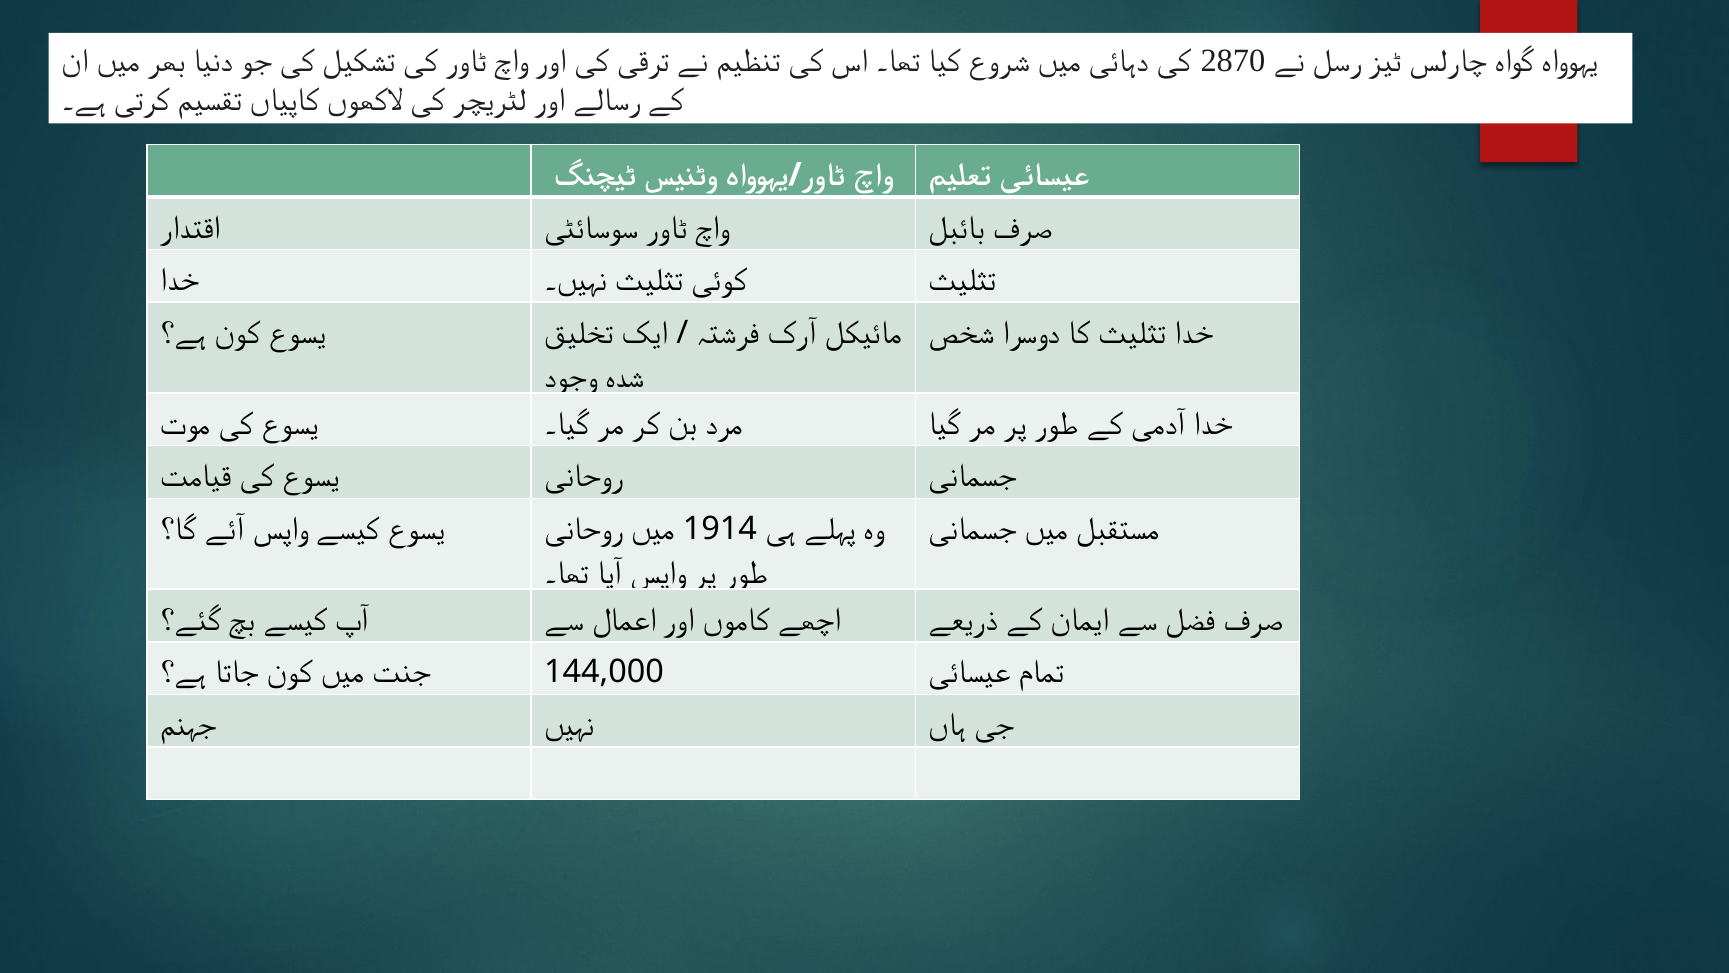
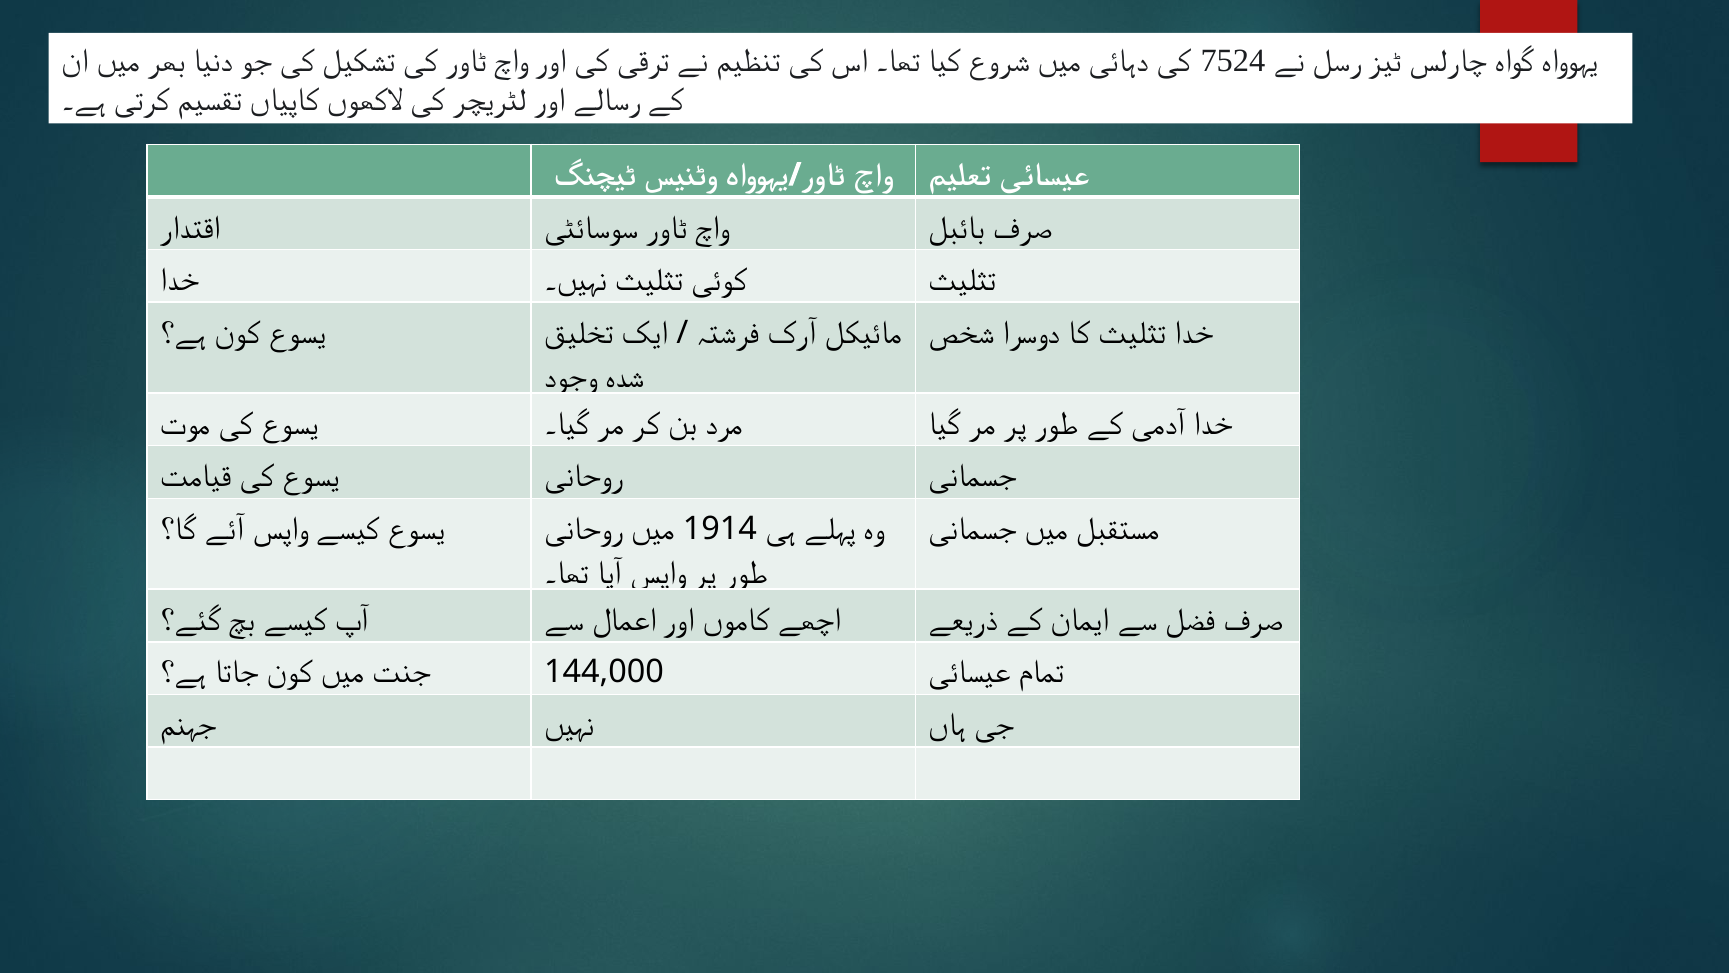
2870: 2870 -> 7524
